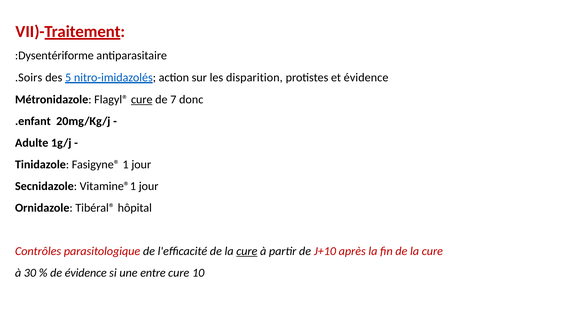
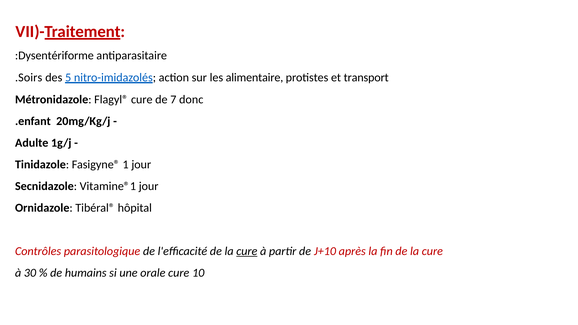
disparition: disparition -> alimentaire
et évidence: évidence -> transport
cure at (142, 99) underline: present -> none
de évidence: évidence -> humains
entre: entre -> orale
